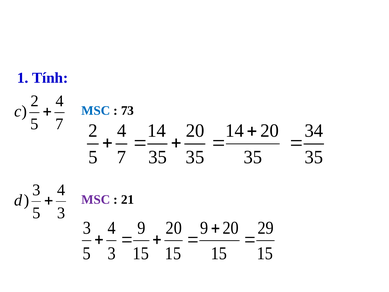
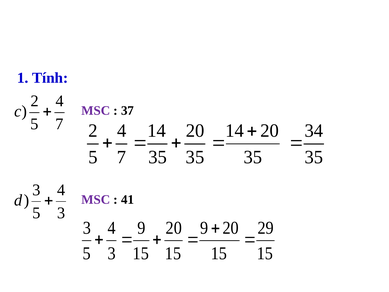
MSC at (96, 111) colour: blue -> purple
73: 73 -> 37
21: 21 -> 41
